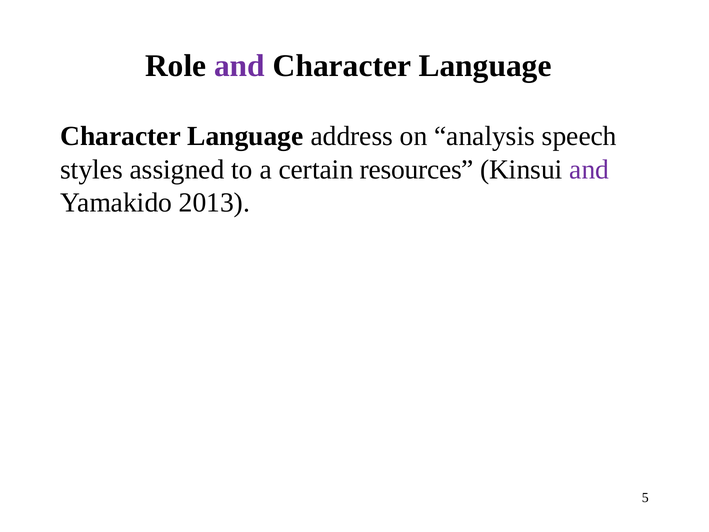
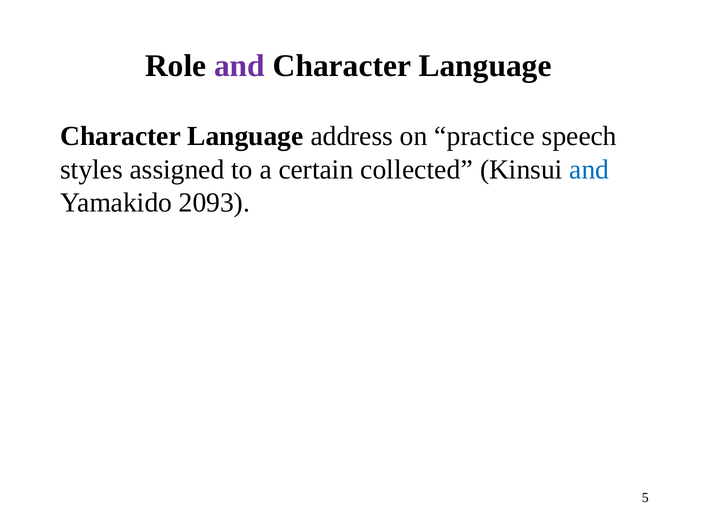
analysis: analysis -> practice
resources: resources -> collected
and at (589, 169) colour: purple -> blue
2013: 2013 -> 2093
